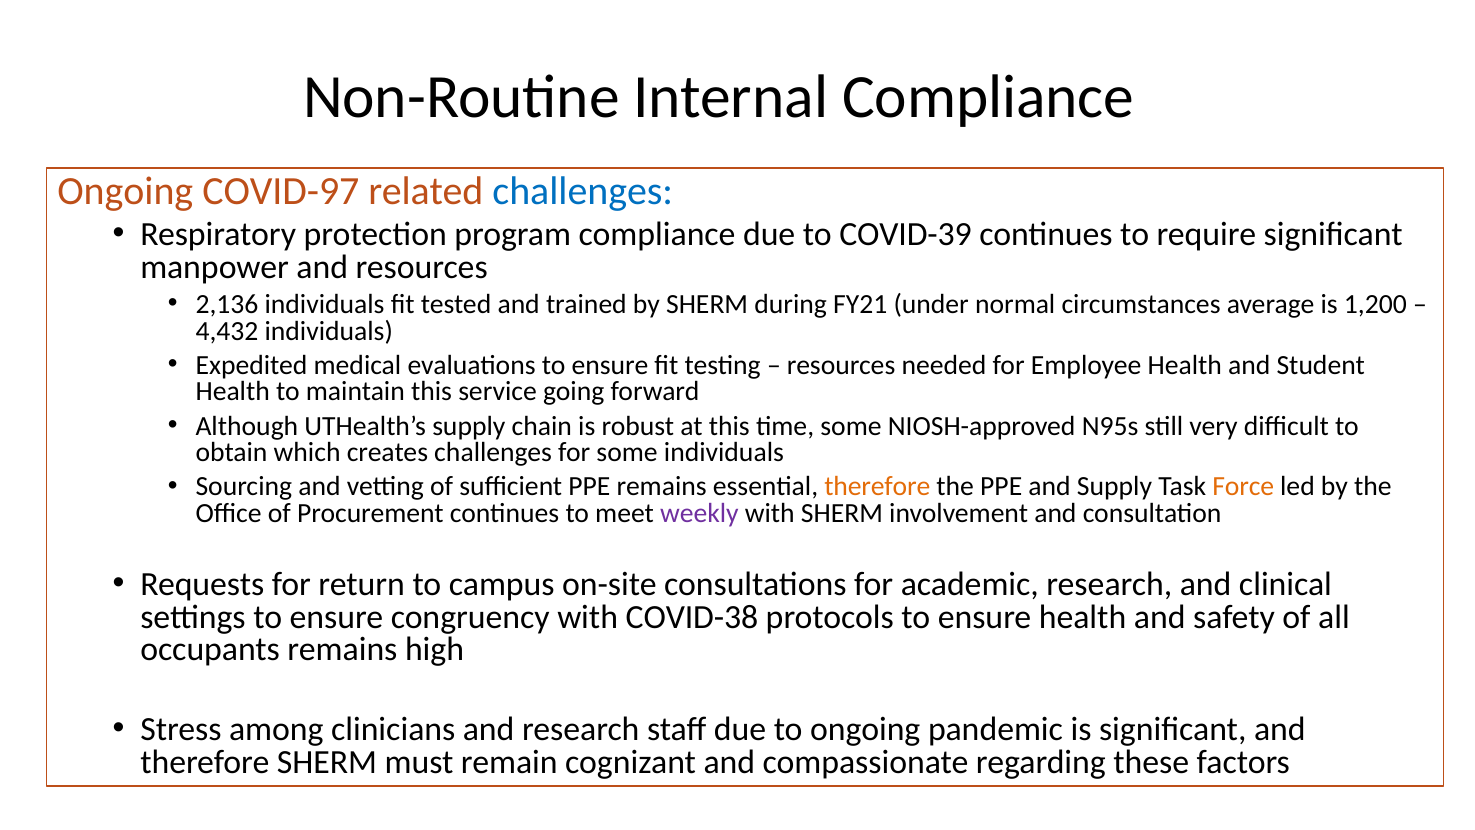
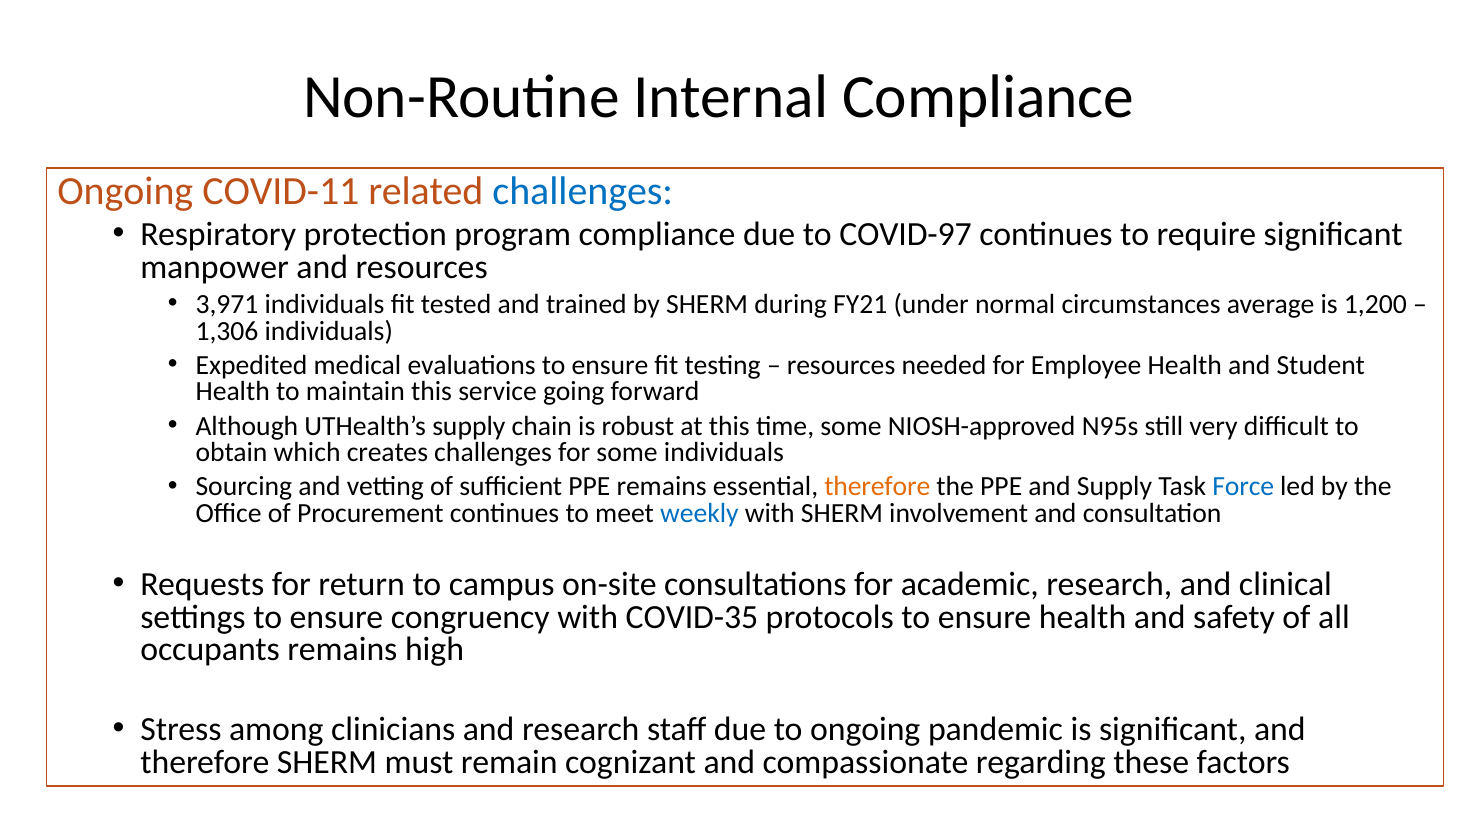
COVID-97: COVID-97 -> COVID-11
COVID-39: COVID-39 -> COVID-97
2,136: 2,136 -> 3,971
4,432: 4,432 -> 1,306
Force colour: orange -> blue
weekly colour: purple -> blue
COVID-38: COVID-38 -> COVID-35
